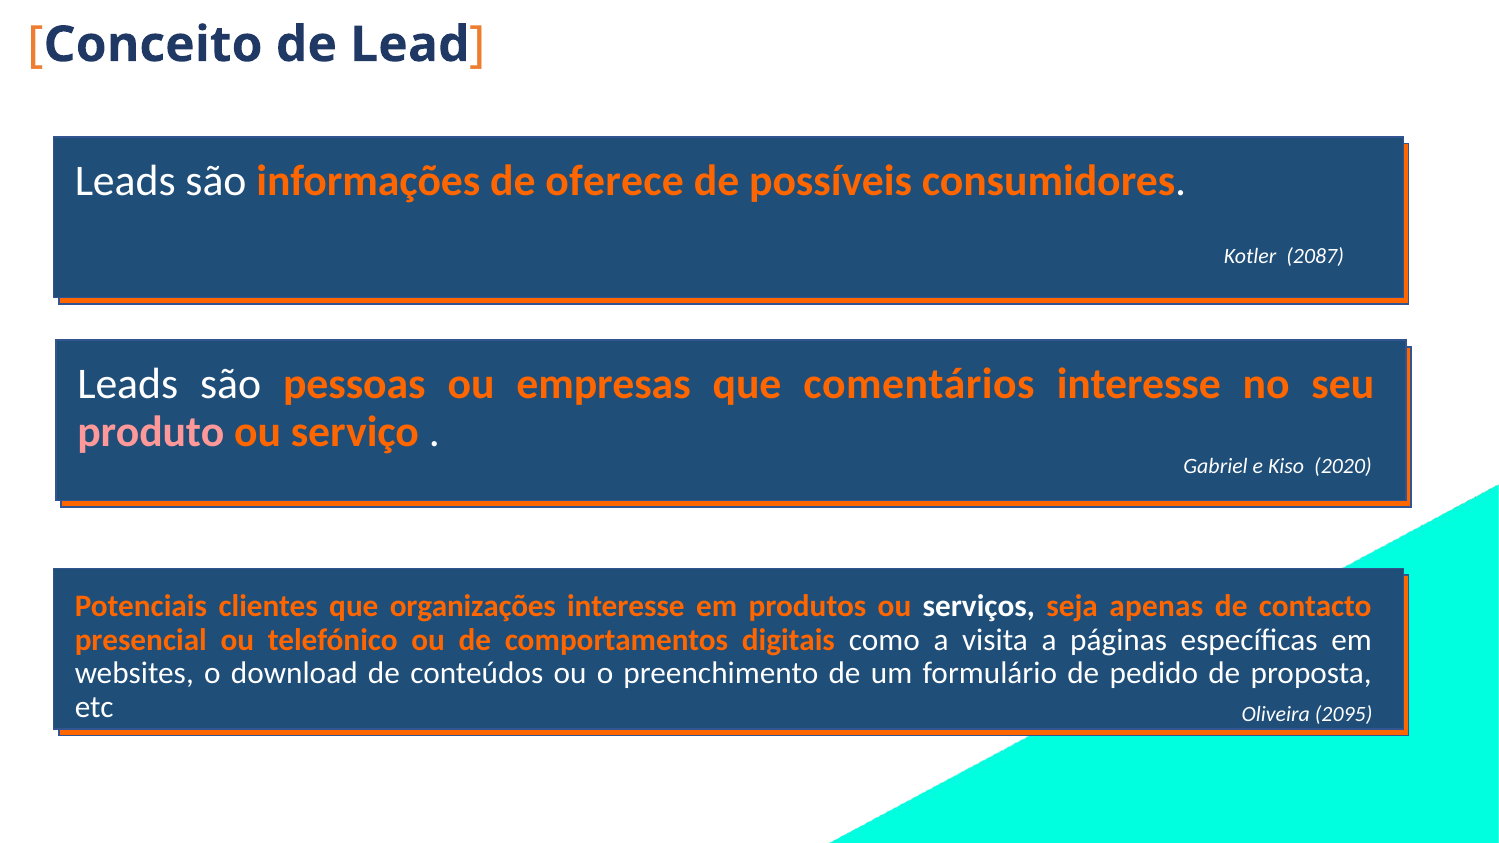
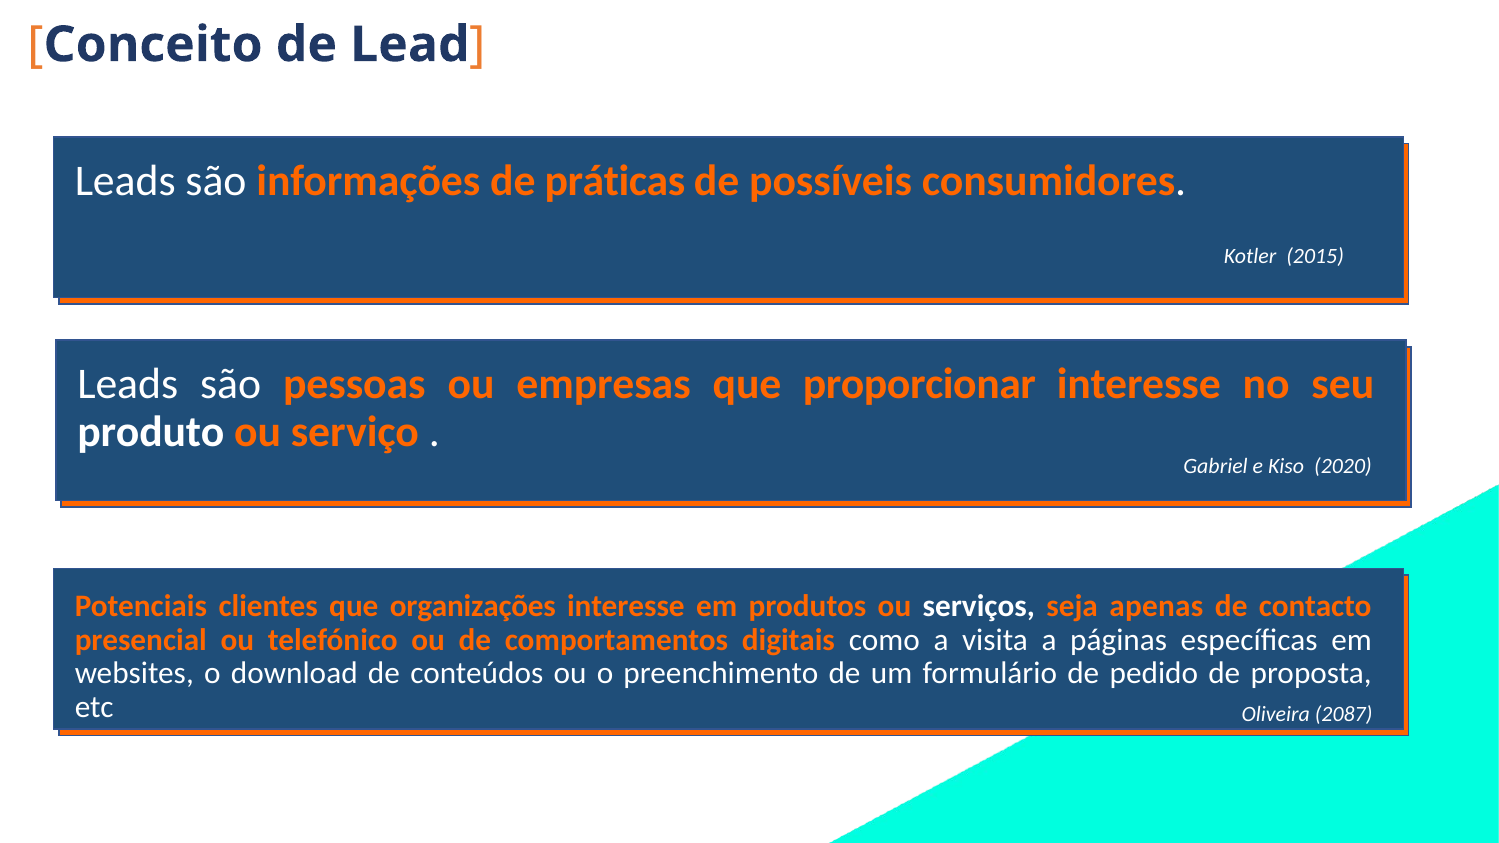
oferece: oferece -> práticas
2087: 2087 -> 2015
comentários: comentários -> proporcionar
produto colour: pink -> white
2095: 2095 -> 2087
